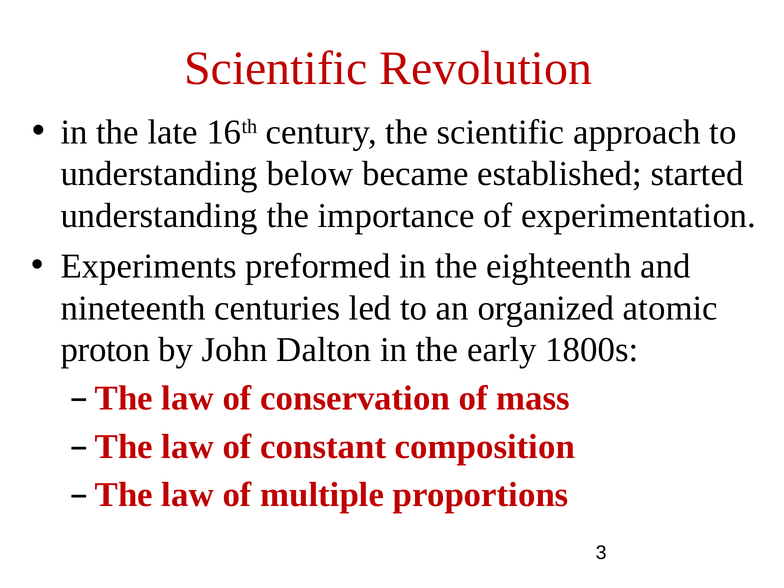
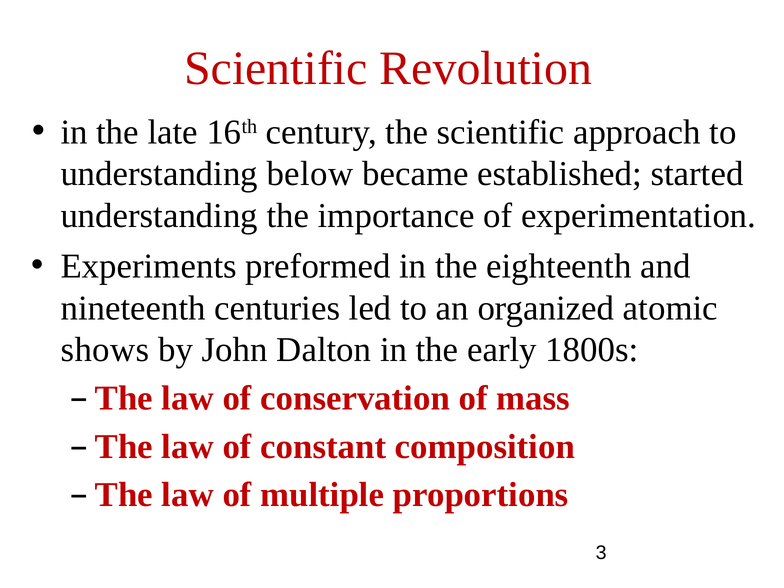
proton: proton -> shows
